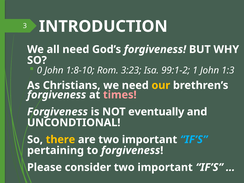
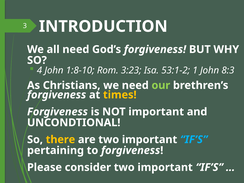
0: 0 -> 4
99:1-2: 99:1-2 -> 53:1-2
1:3: 1:3 -> 8:3
our colour: yellow -> light green
times colour: pink -> yellow
NOT eventually: eventually -> important
